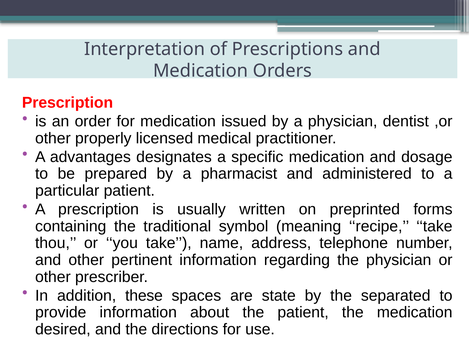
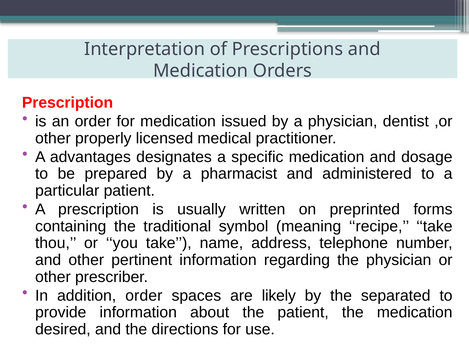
addition these: these -> order
state: state -> likely
